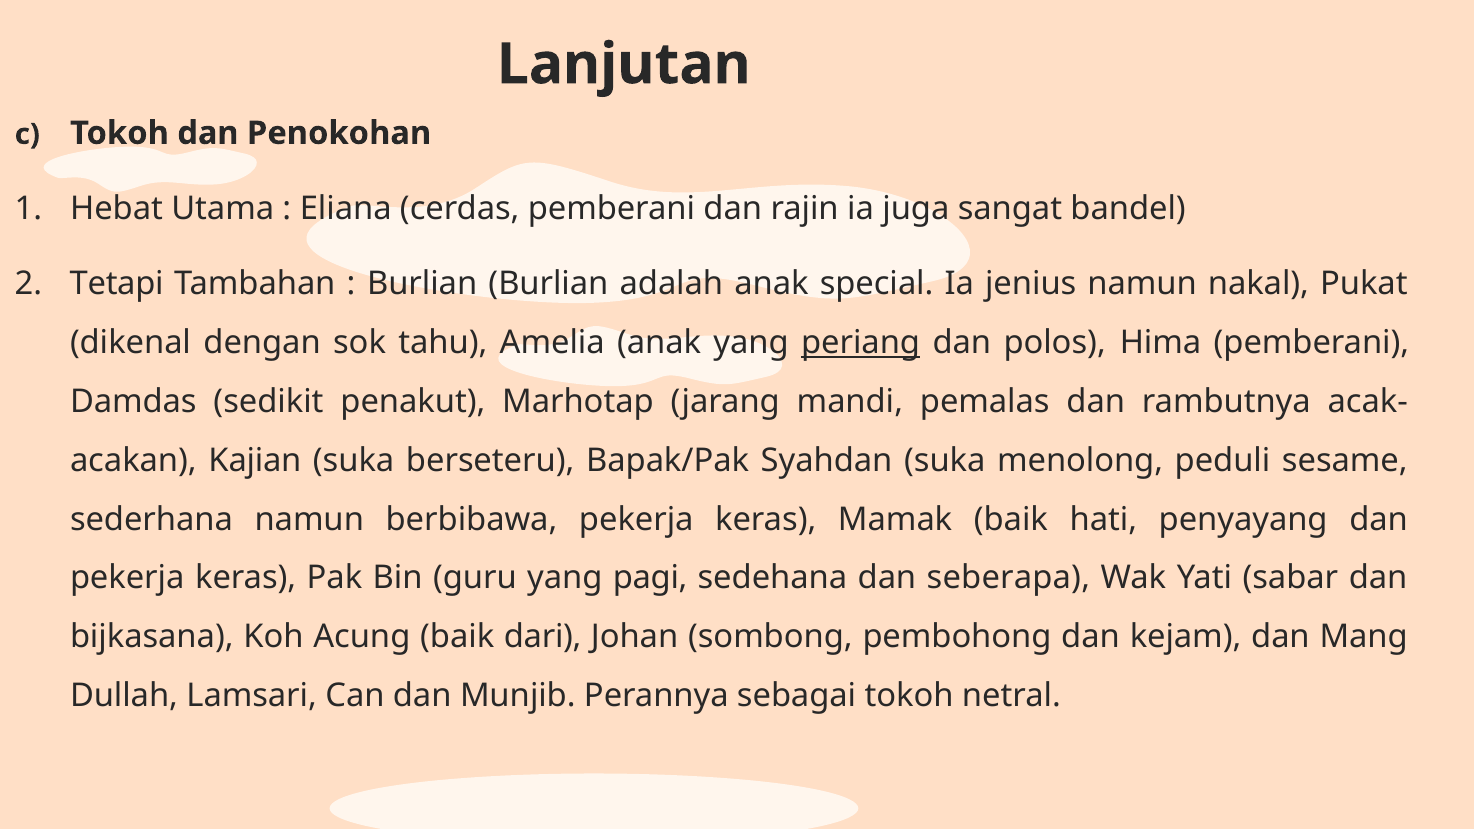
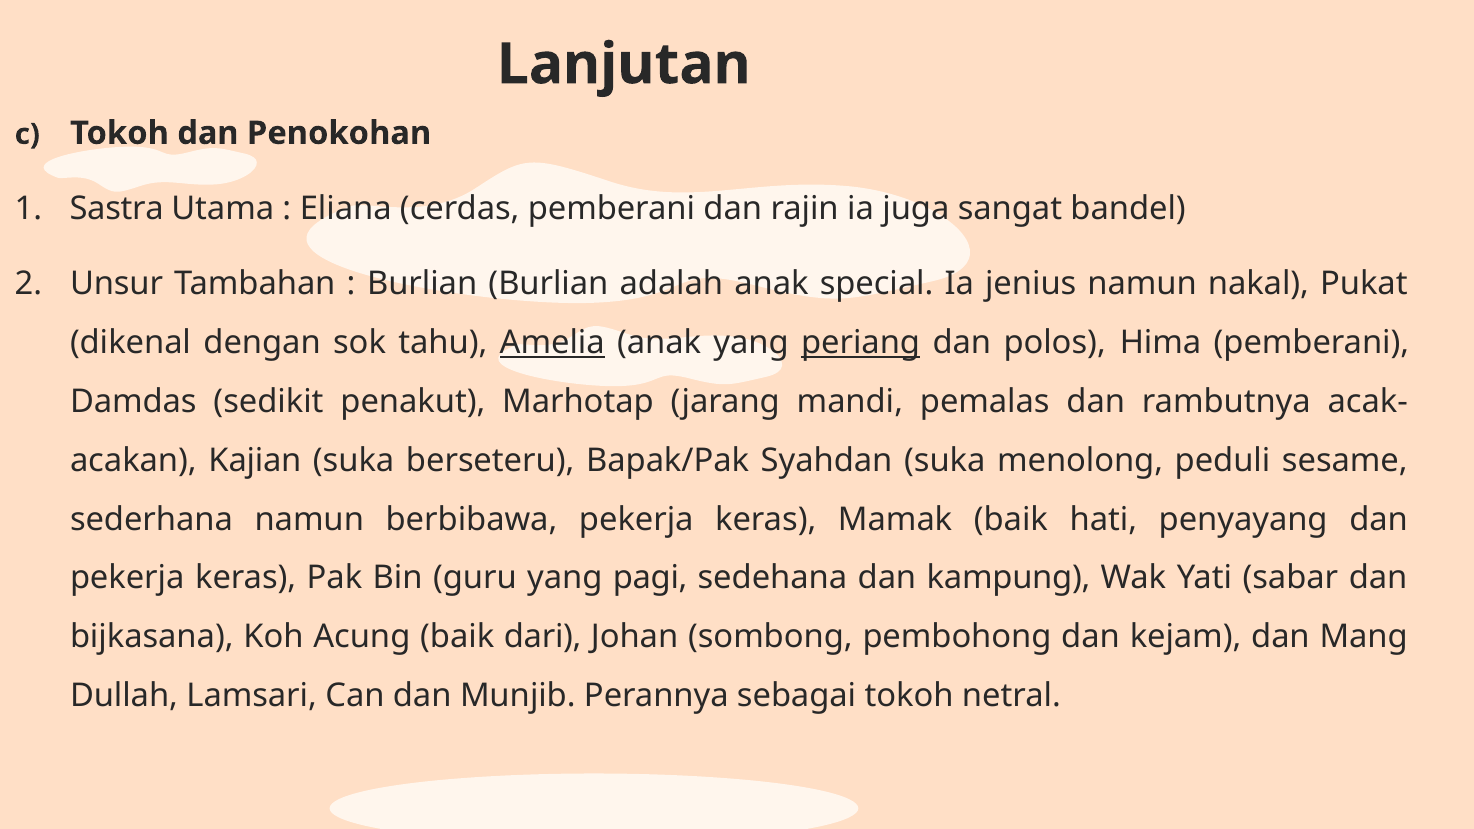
Hebat: Hebat -> Sastra
Tetapi: Tetapi -> Unsur
Amelia underline: none -> present
seberapa: seberapa -> kampung
